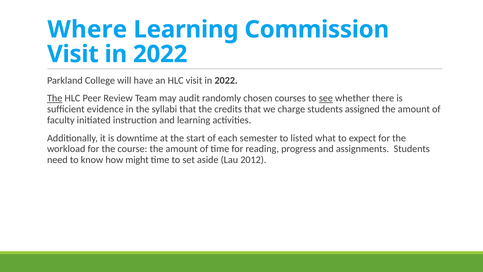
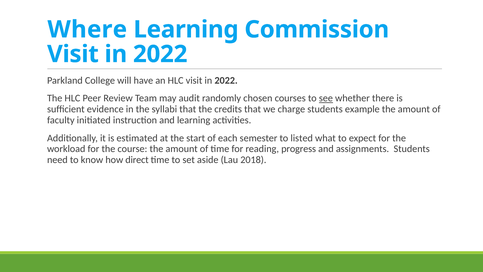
The at (55, 98) underline: present -> none
assigned: assigned -> example
downtime: downtime -> estimated
might: might -> direct
2012: 2012 -> 2018
